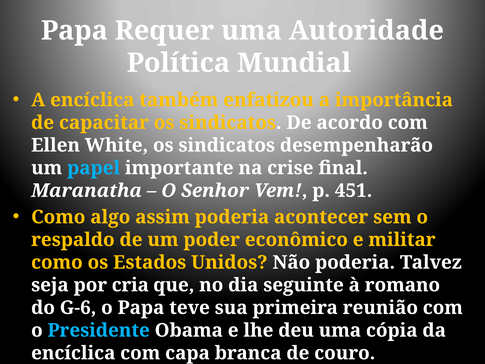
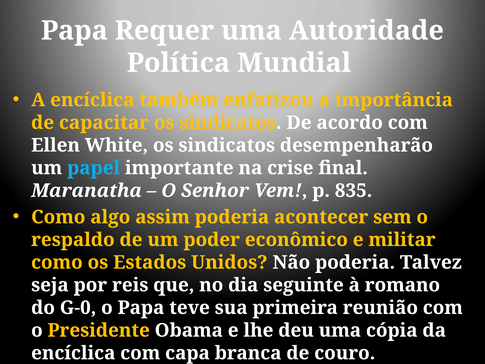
451: 451 -> 835
cria: cria -> reis
G-6: G-6 -> G-0
Presidente colour: light blue -> yellow
